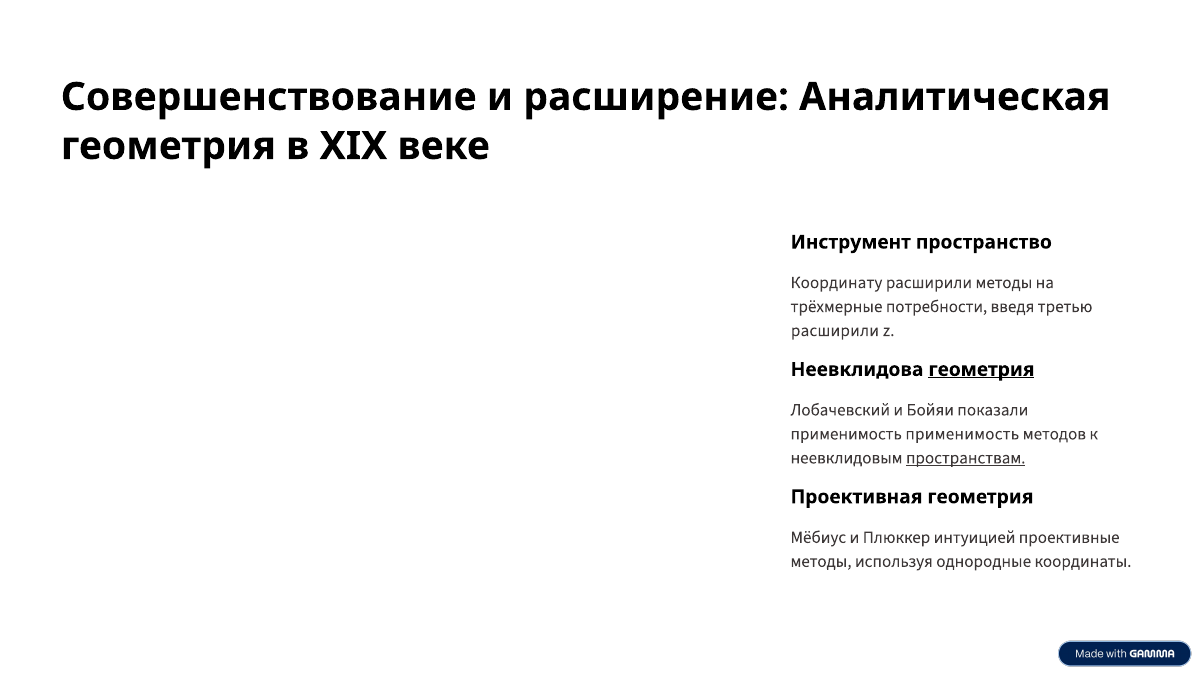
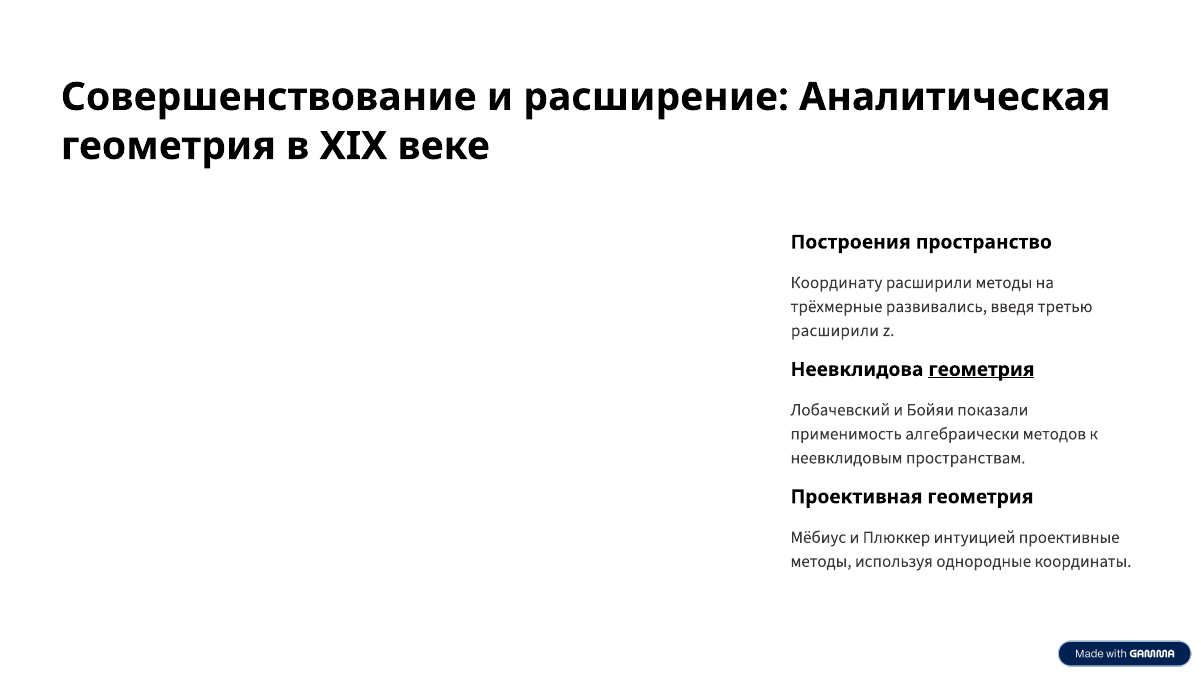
Инструмент: Инструмент -> Построения
потребности: потребности -> развивались
применимость применимость: применимость -> алгебраически
пространствам underline: present -> none
